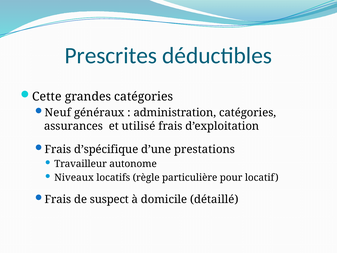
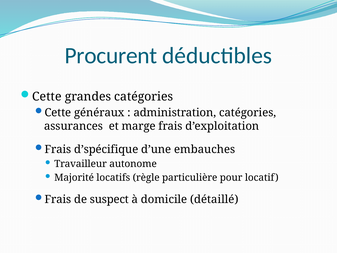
Prescrites: Prescrites -> Procurent
Neuf at (58, 113): Neuf -> Cette
utilisé: utilisé -> marge
prestations: prestations -> embauches
Niveaux: Niveaux -> Majorité
